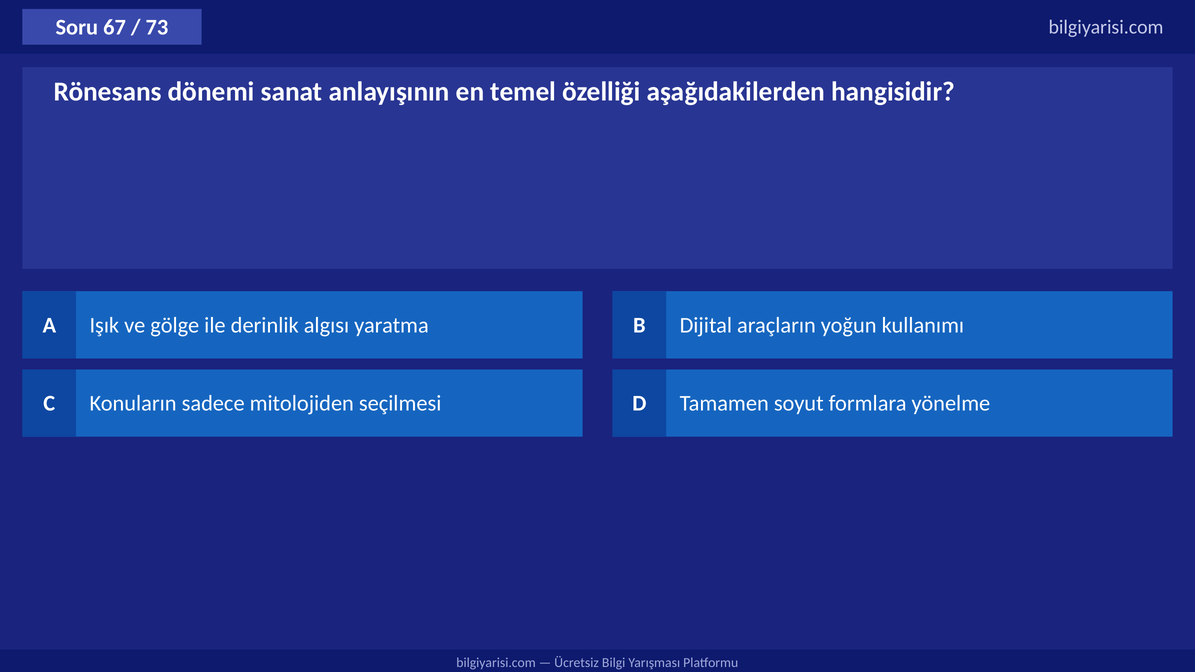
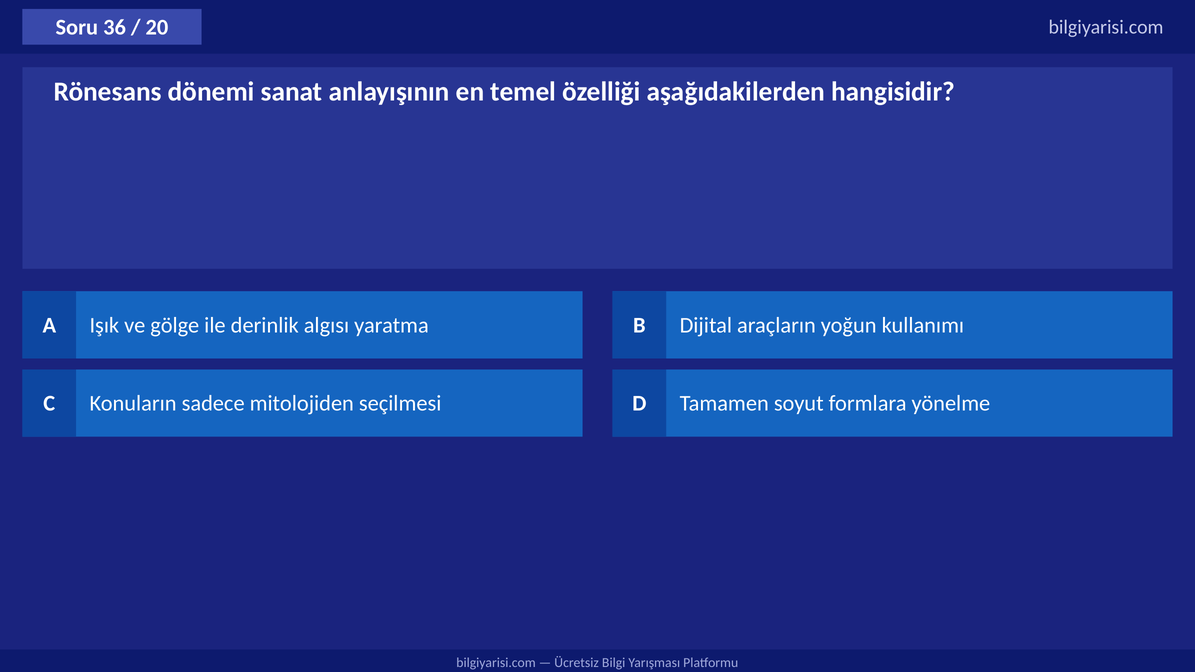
67: 67 -> 36
73: 73 -> 20
